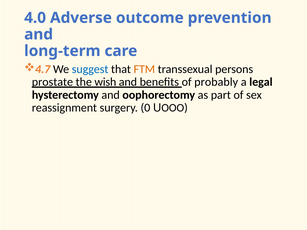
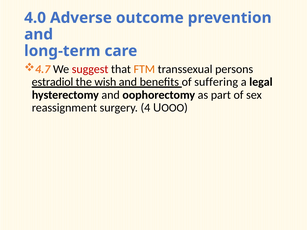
suggest colour: blue -> red
prostate: prostate -> estradiol
probably: probably -> suffering
0: 0 -> 4
